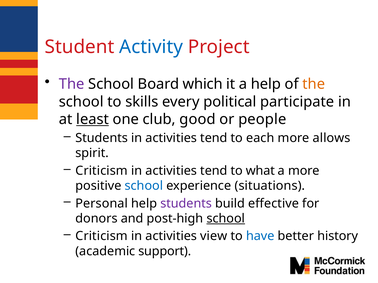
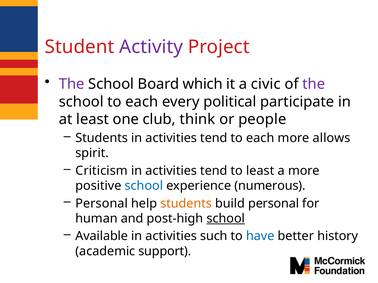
Activity colour: blue -> purple
a help: help -> civic
the at (314, 84) colour: orange -> purple
school to skills: skills -> each
least at (93, 119) underline: present -> none
good: good -> think
to what: what -> least
situations: situations -> numerous
students at (186, 204) colour: purple -> orange
build effective: effective -> personal
donors: donors -> human
Criticism at (102, 237): Criticism -> Available
view: view -> such
